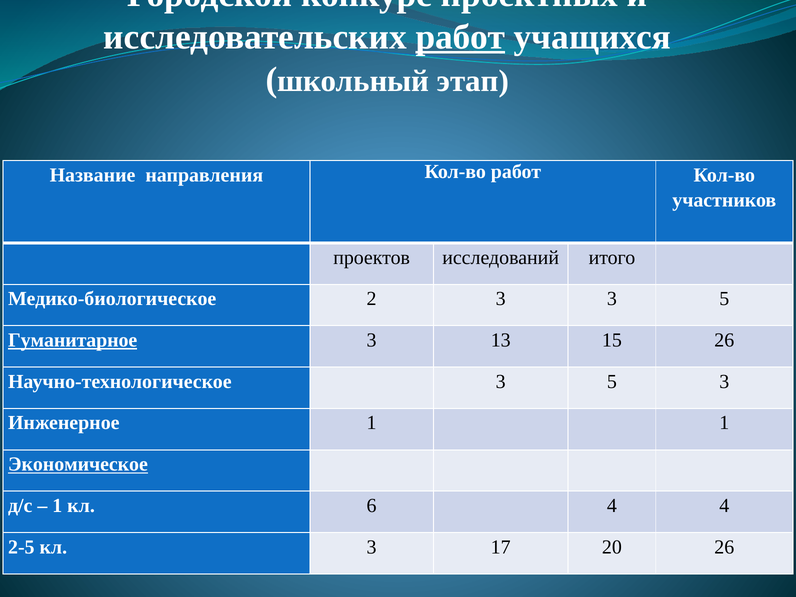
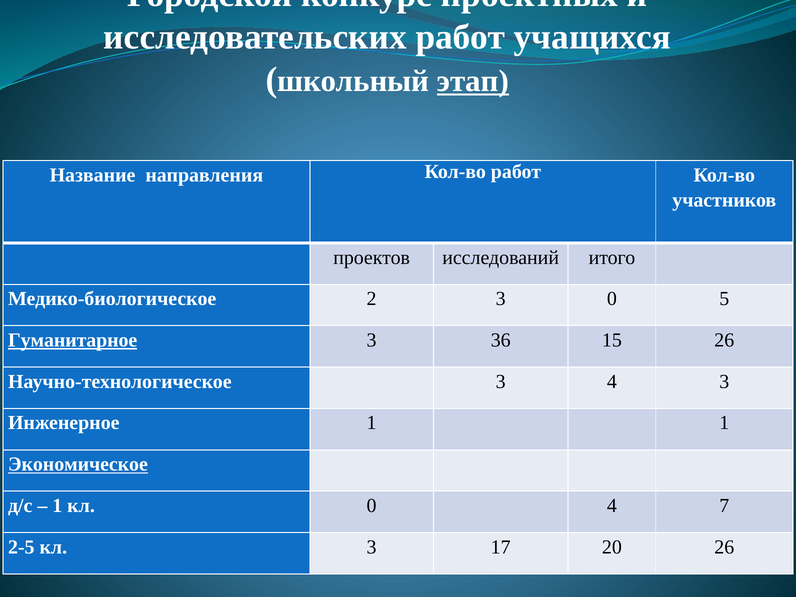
работ at (460, 37) underline: present -> none
этап underline: none -> present
3 3: 3 -> 0
13: 13 -> 36
Научно-технологическое 3 5: 5 -> 4
кл 6: 6 -> 0
4 4: 4 -> 7
